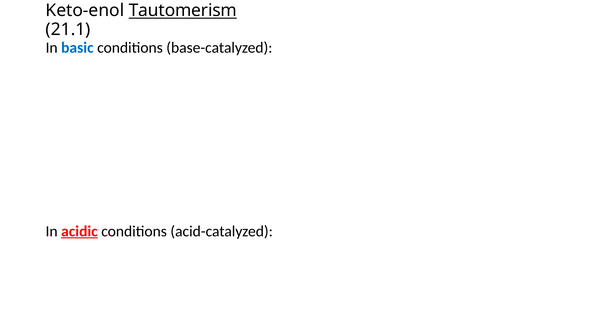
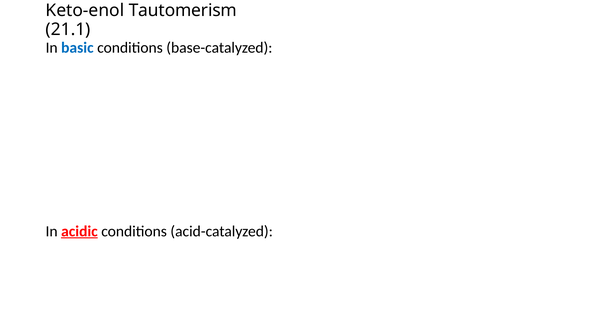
Tautomerism underline: present -> none
